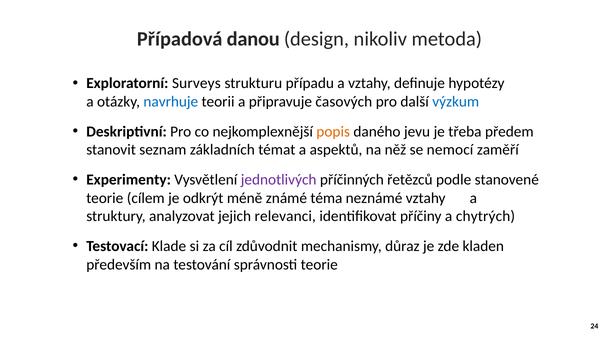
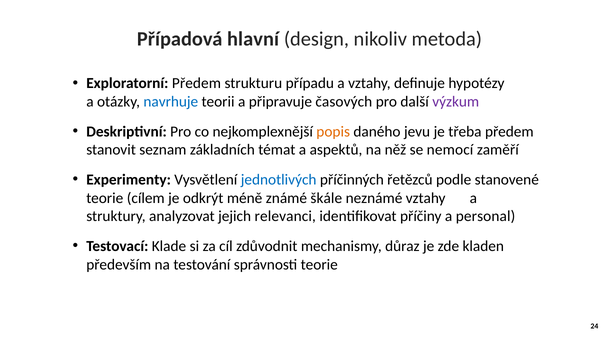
danou: danou -> hlavní
Exploratorní Surveys: Surveys -> Předem
výzkum colour: blue -> purple
jednotlivých colour: purple -> blue
téma: téma -> škále
chytrých: chytrých -> personal
